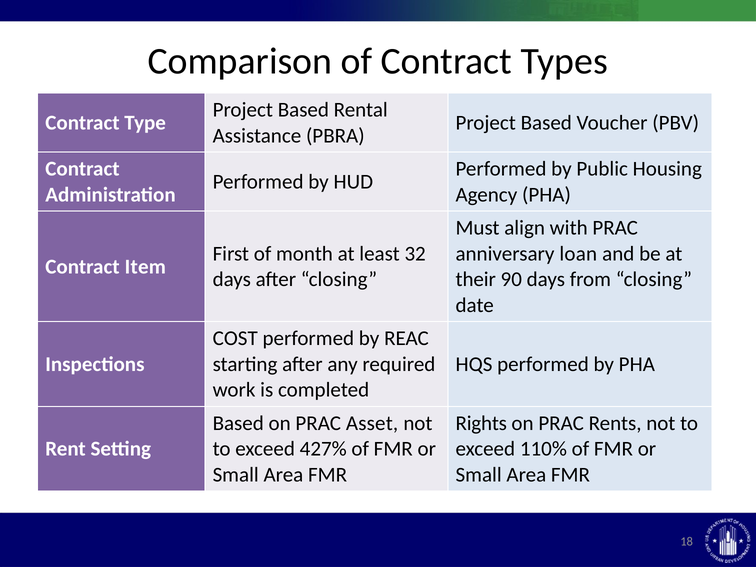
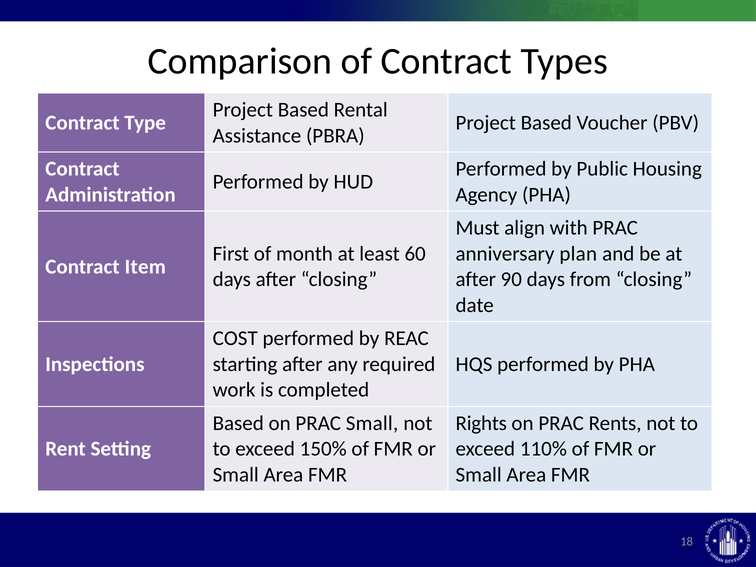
32: 32 -> 60
loan: loan -> plan
their at (476, 279): their -> after
PRAC Asset: Asset -> Small
427%: 427% -> 150%
